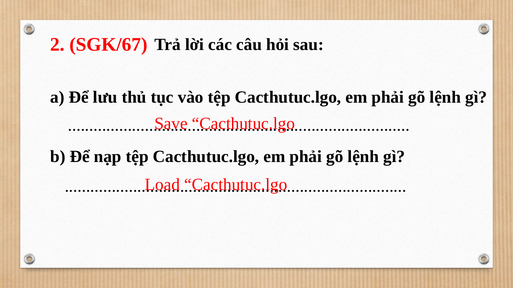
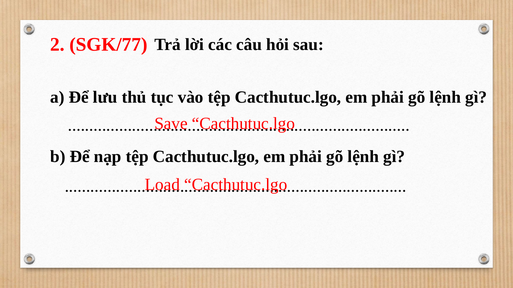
SGK/67: SGK/67 -> SGK/77
